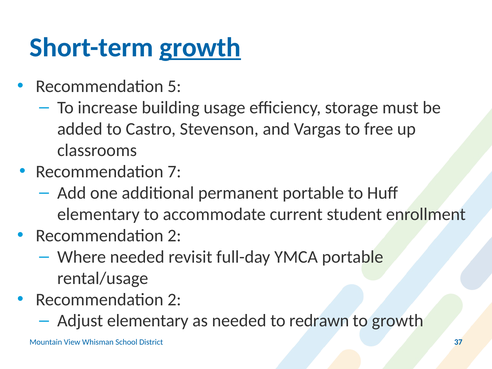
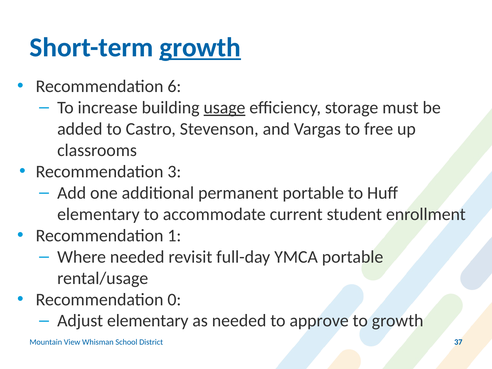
5: 5 -> 6
usage underline: none -> present
7: 7 -> 3
2 at (174, 236): 2 -> 1
2 at (174, 299): 2 -> 0
redrawn: redrawn -> approve
